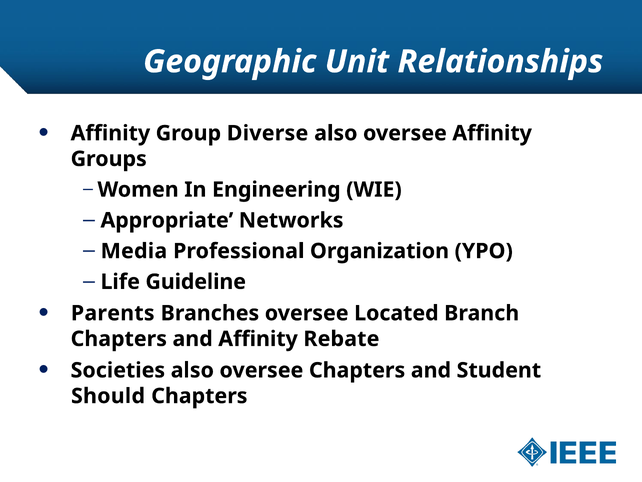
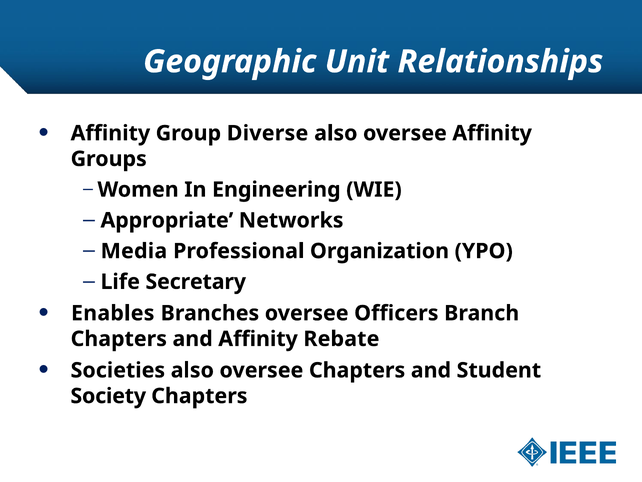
Guideline: Guideline -> Secretary
Parents: Parents -> Enables
Located: Located -> Officers
Should: Should -> Society
